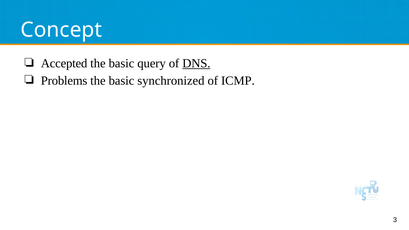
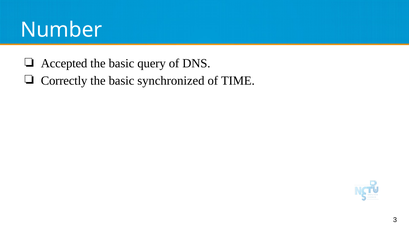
Concept: Concept -> Number
DNS underline: present -> none
Problems: Problems -> Correctly
ICMP: ICMP -> TIME
